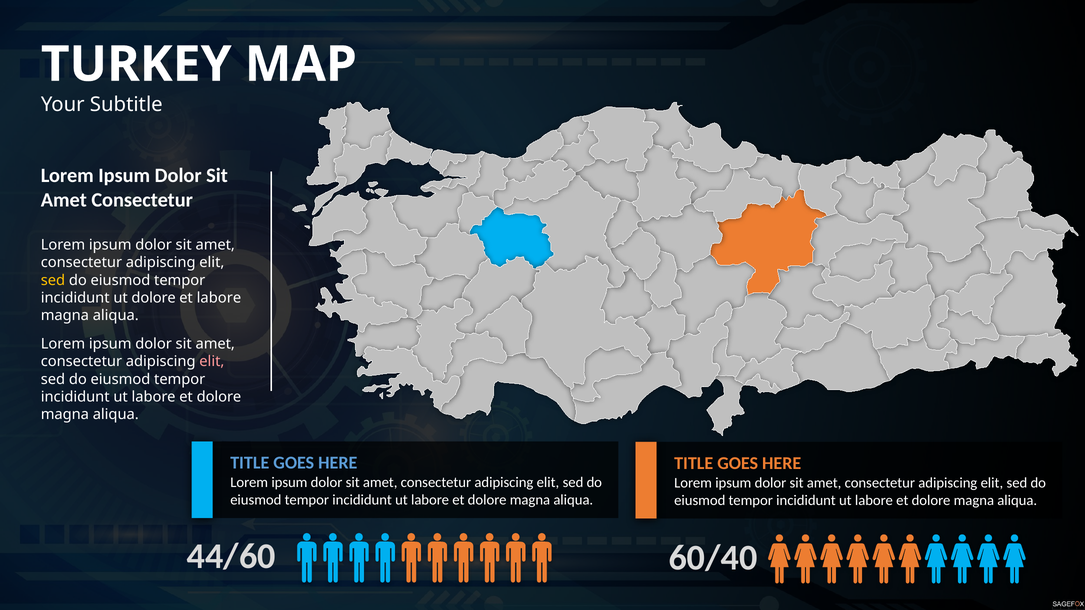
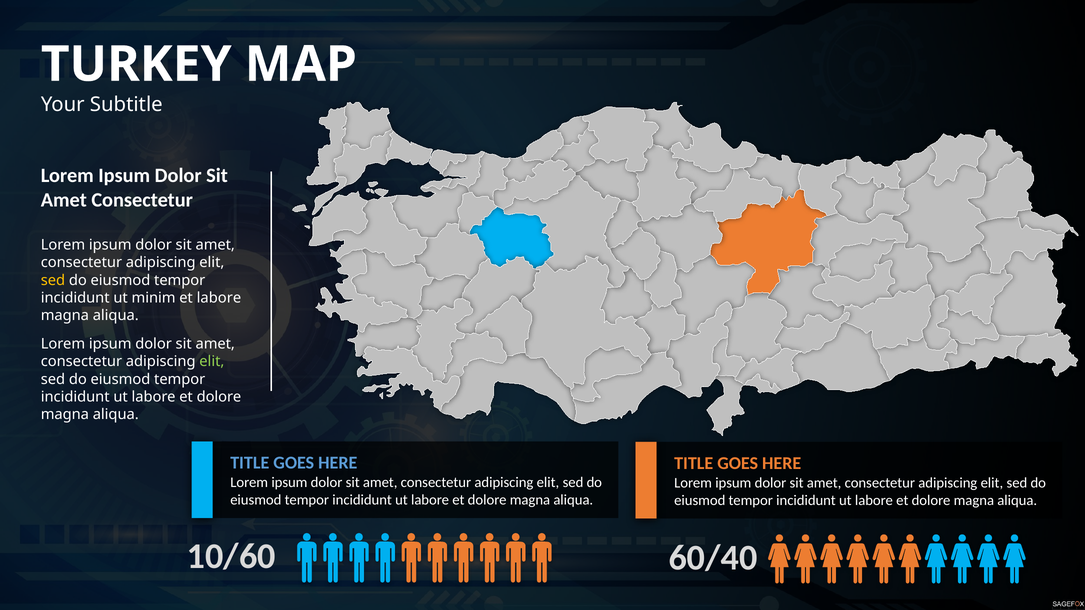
ut dolore: dolore -> minim
elit at (212, 362) colour: pink -> light green
44/60: 44/60 -> 10/60
